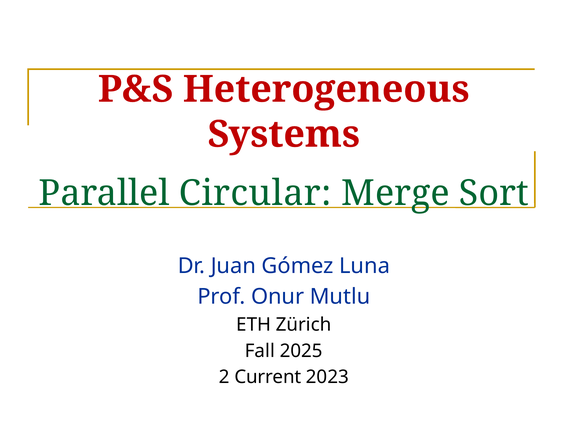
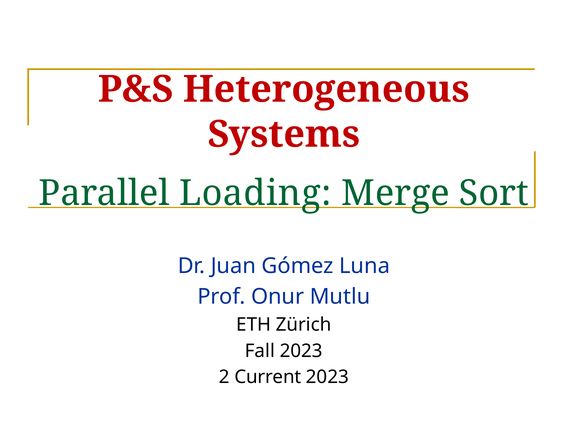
Circular: Circular -> Loading
Fall 2025: 2025 -> 2023
